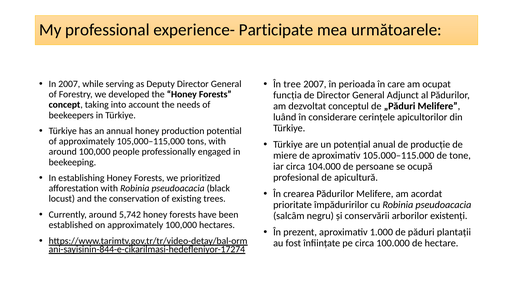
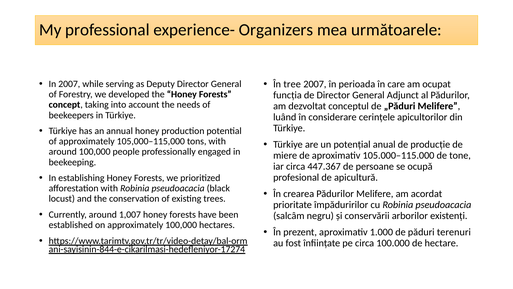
Participate: Participate -> Organizers
104.000: 104.000 -> 447.367
5,742: 5,742 -> 1,007
plantații: plantații -> terenuri
